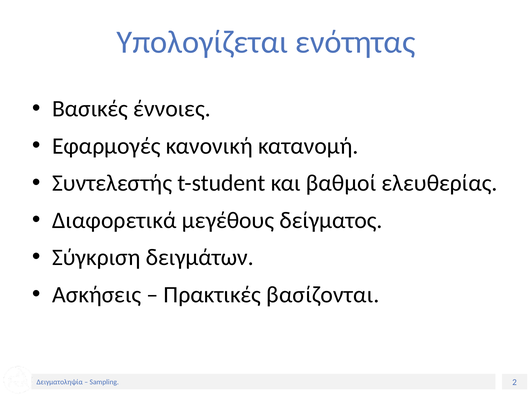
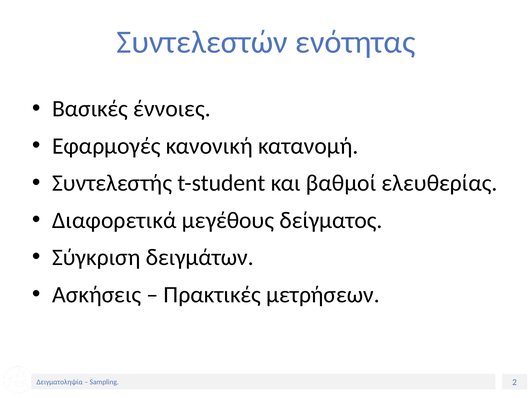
Υπολογίζεται: Υπολογίζεται -> Συντελεστών
βασίζονται: βασίζονται -> μετρήσεων
